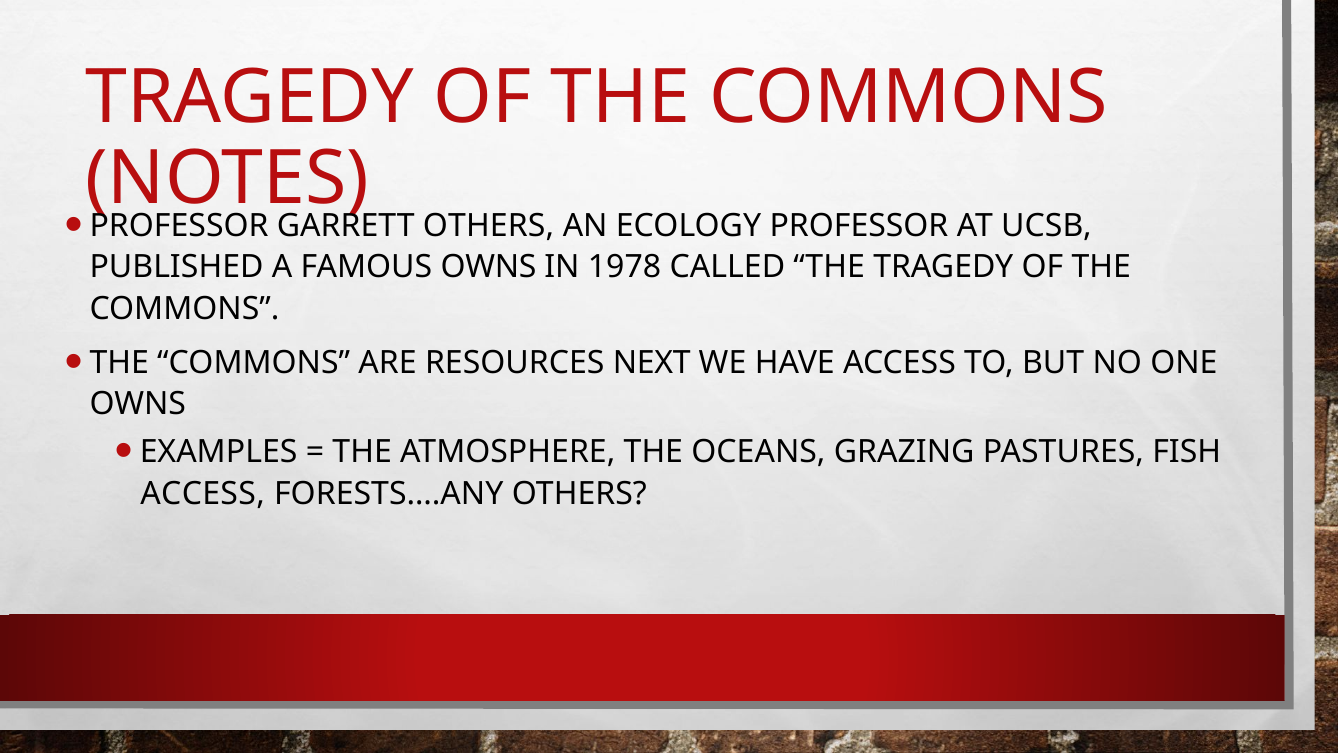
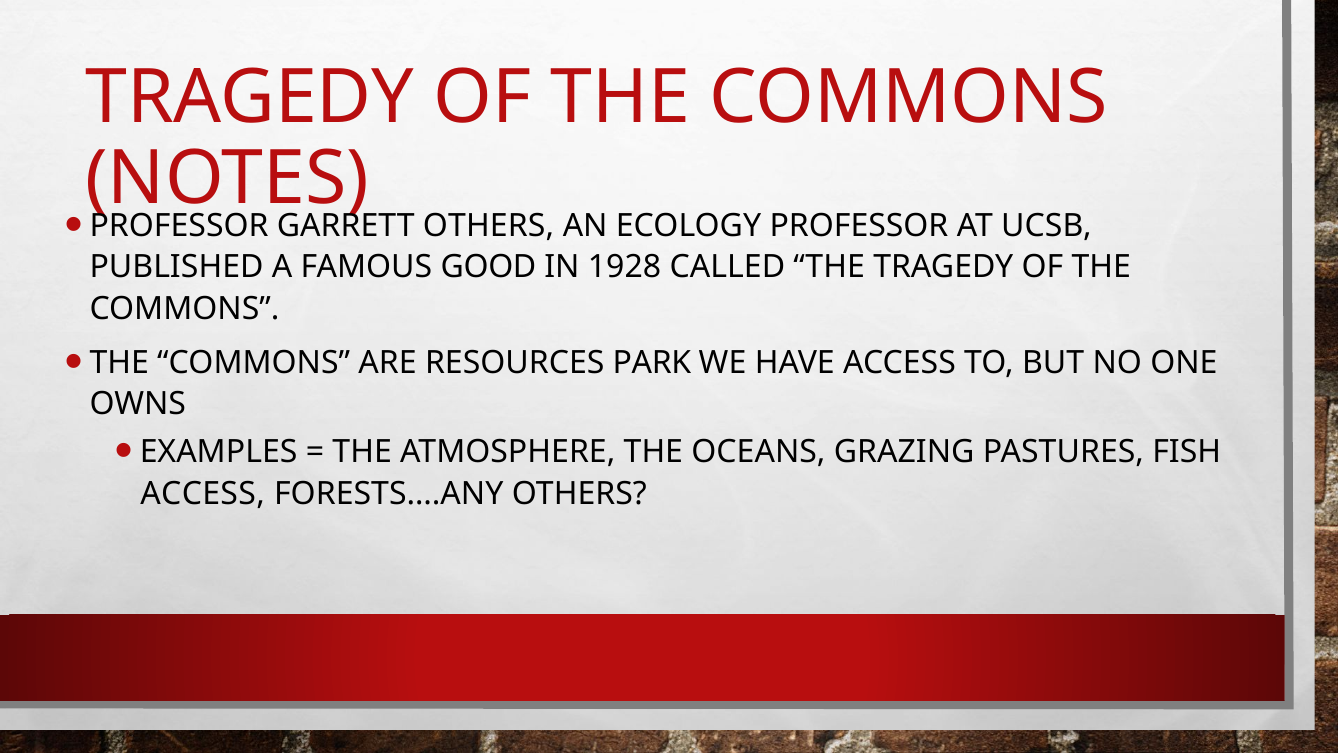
FAMOUS OWNS: OWNS -> GOOD
1978: 1978 -> 1928
NEXT: NEXT -> PARK
